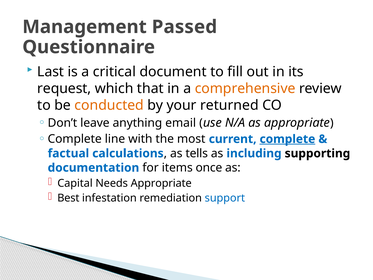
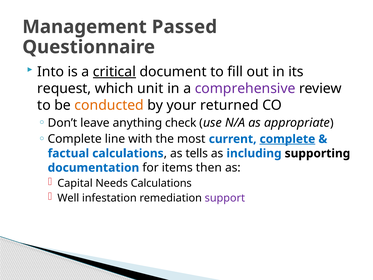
Last: Last -> Into
critical underline: none -> present
that: that -> unit
comprehensive colour: orange -> purple
email: email -> check
once: once -> then
Needs Appropriate: Appropriate -> Calculations
Best: Best -> Well
support colour: blue -> purple
